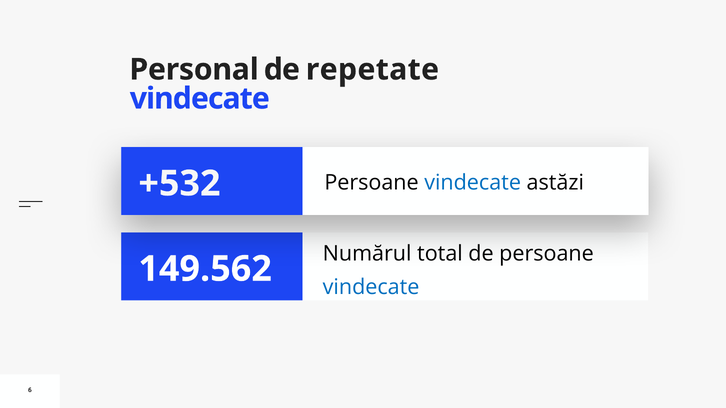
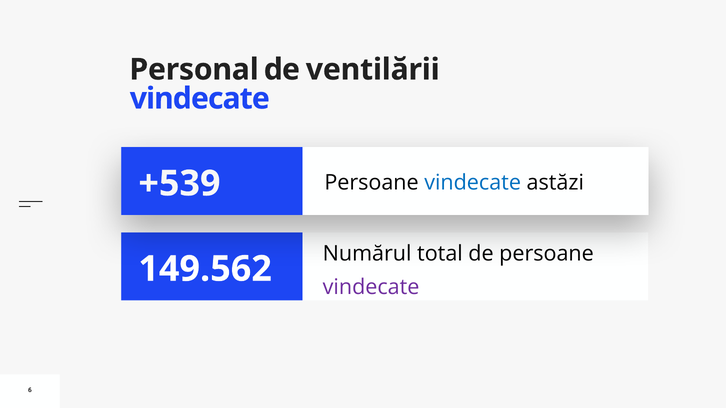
repetate: repetate -> ventilării
+532: +532 -> +539
vindecate at (371, 287) colour: blue -> purple
